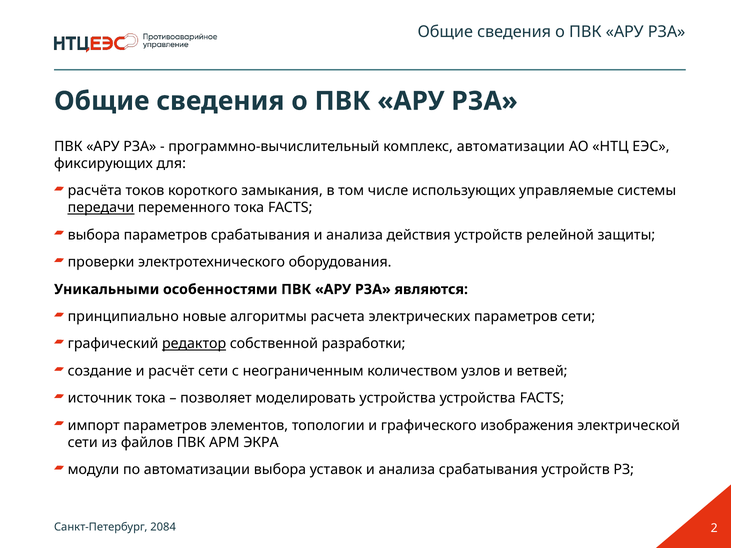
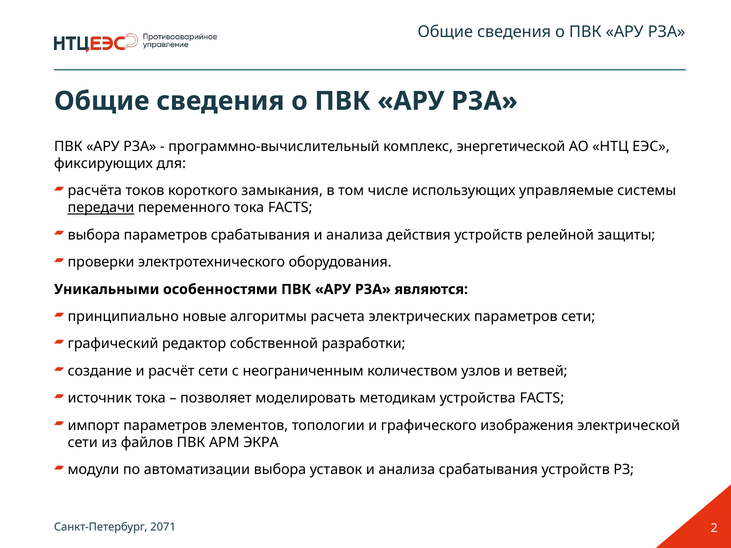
комплекс автоматизации: автоматизации -> энергетической
редактор underline: present -> none
моделировать устройства: устройства -> методикам
2084: 2084 -> 2071
